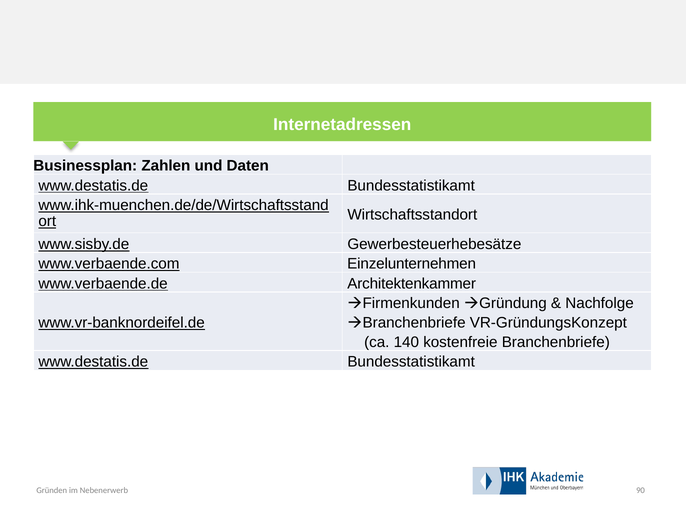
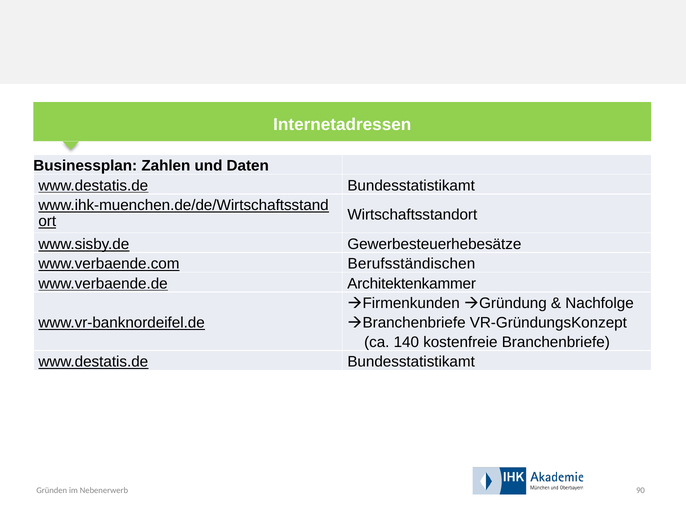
Einzelunternehmen: Einzelunternehmen -> Berufsständischen
